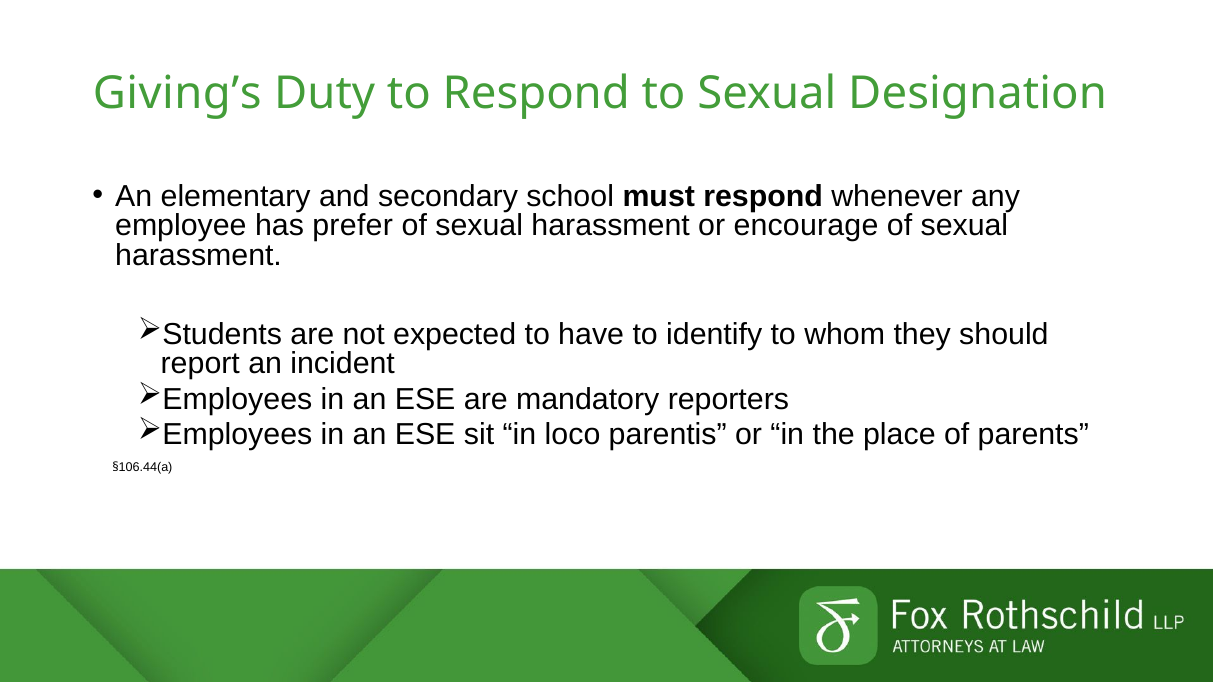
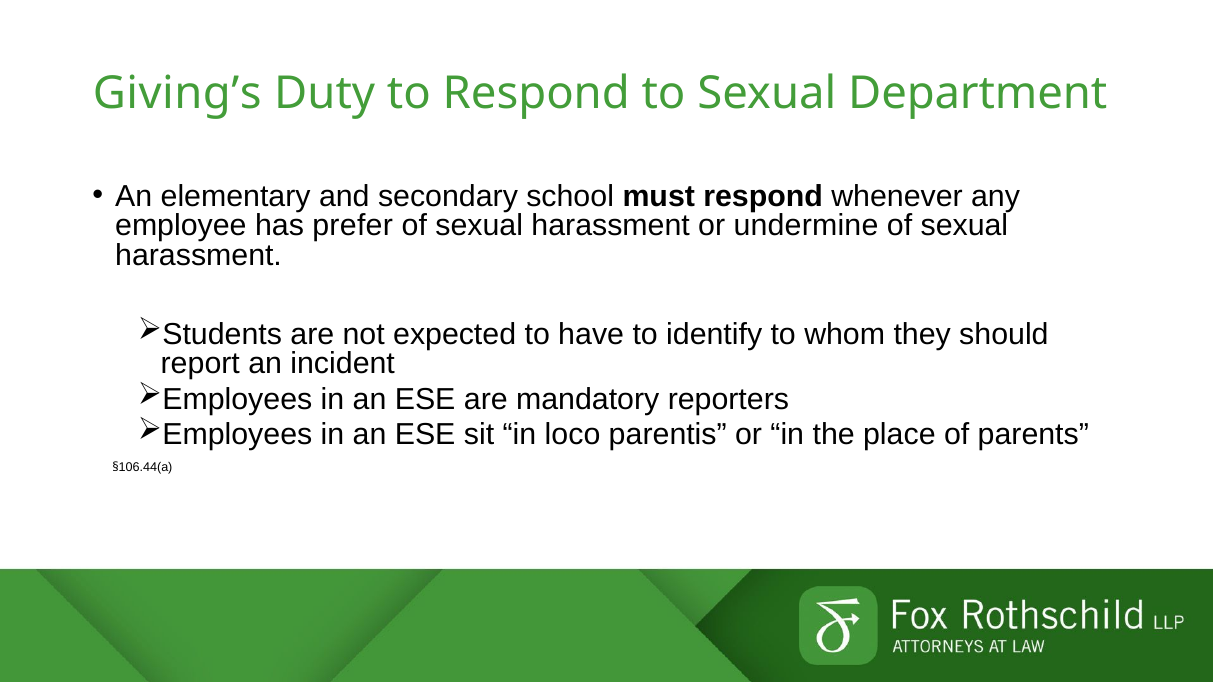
Designation: Designation -> Department
encourage: encourage -> undermine
